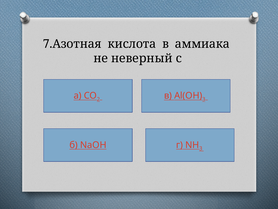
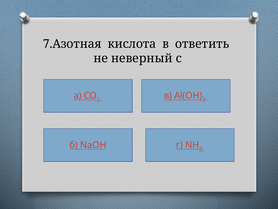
аммиака: аммиака -> ответить
